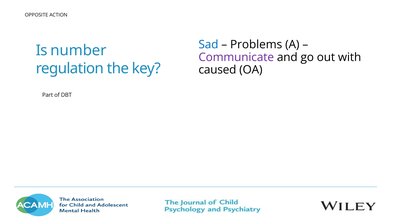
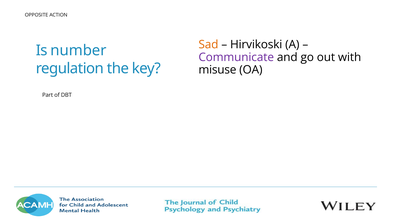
Sad colour: blue -> orange
Problems: Problems -> Hirvikoski
caused: caused -> misuse
